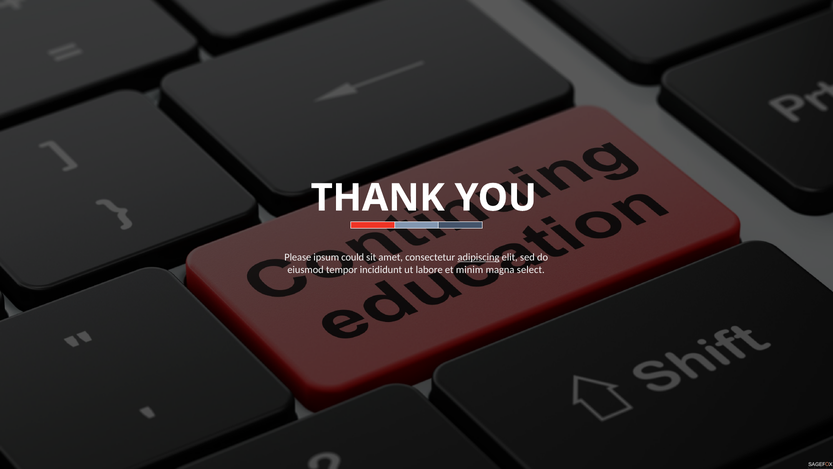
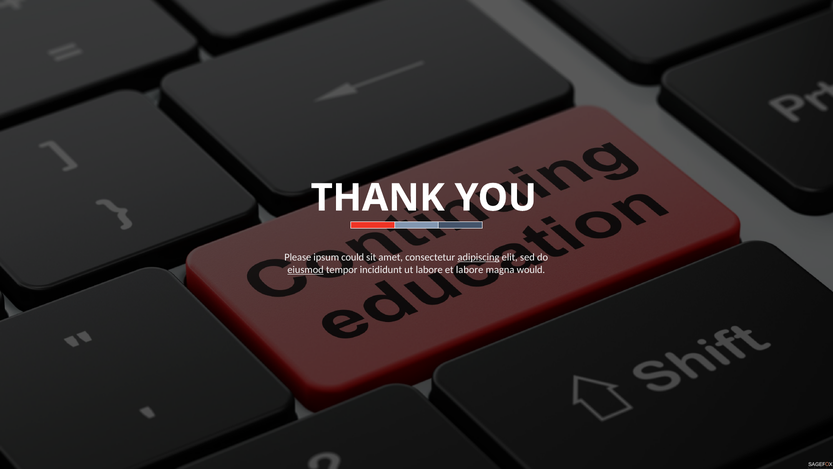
eiusmod underline: none -> present
et minim: minim -> labore
select: select -> would
